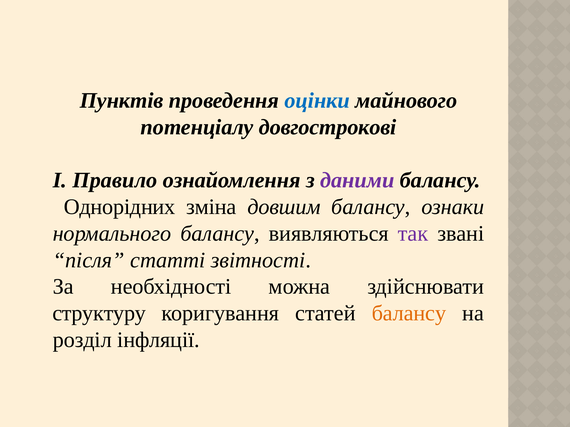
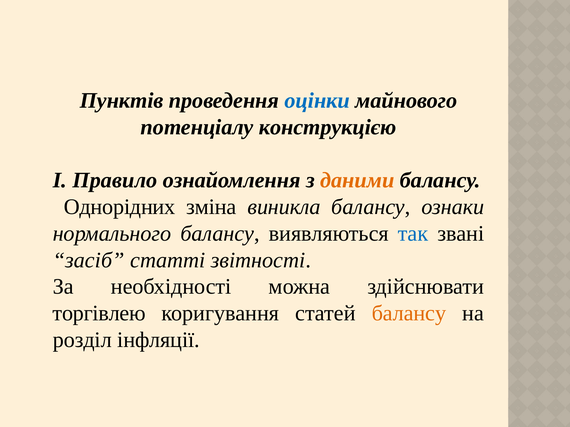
довгострокові: довгострокові -> конструкцією
даними colour: purple -> orange
довшим: довшим -> виникла
так colour: purple -> blue
після: після -> засіб
структуру: структуру -> торгівлею
